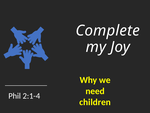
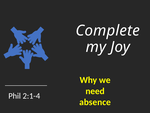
children: children -> absence
